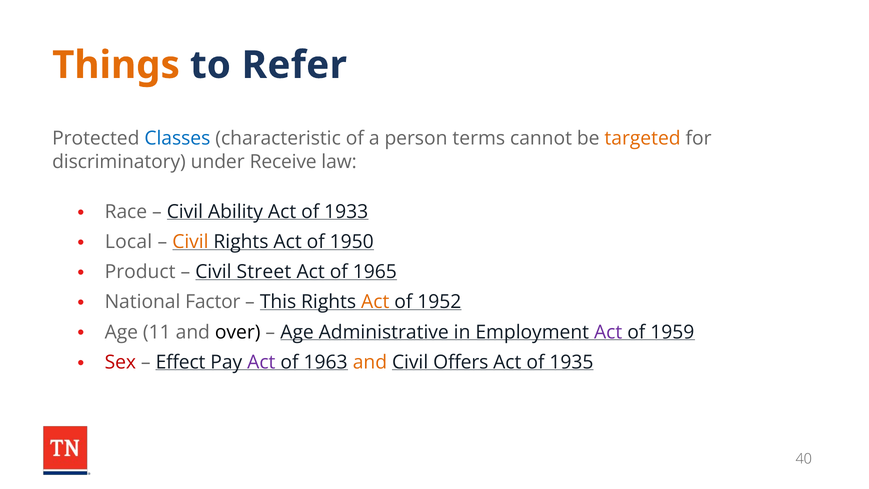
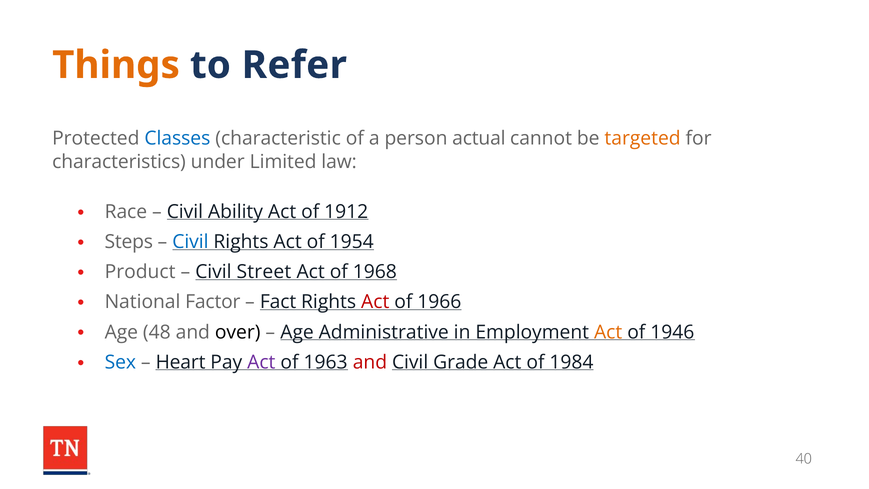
terms: terms -> actual
discriminatory: discriminatory -> characteristics
Receive: Receive -> Limited
1933: 1933 -> 1912
Local: Local -> Steps
Civil at (190, 242) colour: orange -> blue
1950: 1950 -> 1954
1965: 1965 -> 1968
This: This -> Fact
Act at (375, 302) colour: orange -> red
1952: 1952 -> 1966
11: 11 -> 48
Act at (608, 332) colour: purple -> orange
1959: 1959 -> 1946
Sex colour: red -> blue
Effect: Effect -> Heart
and at (370, 362) colour: orange -> red
Offers: Offers -> Grade
1935: 1935 -> 1984
